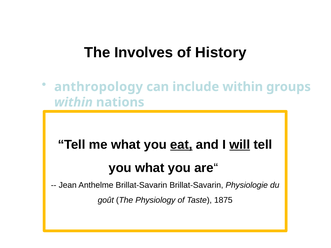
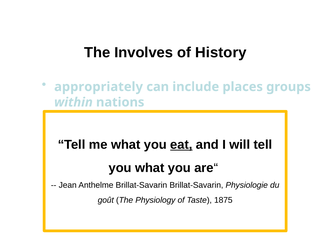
anthropology: anthropology -> appropriately
include within: within -> places
will underline: present -> none
